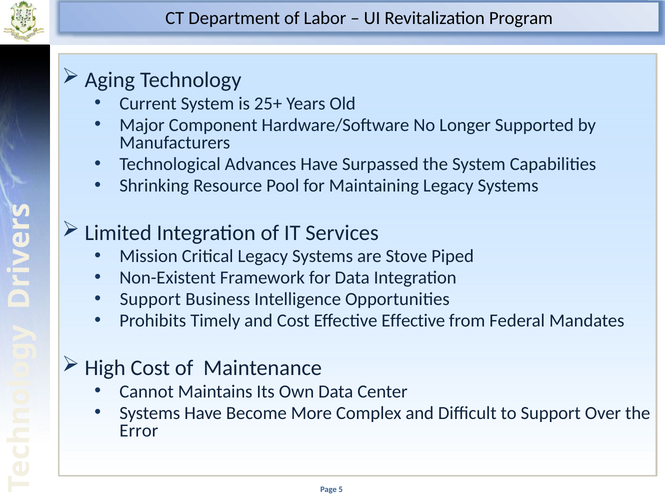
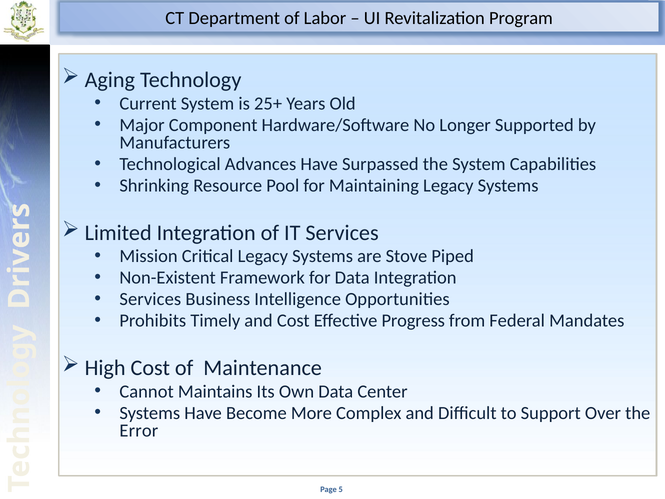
Support at (150, 299): Support -> Services
Effective Effective: Effective -> Progress
